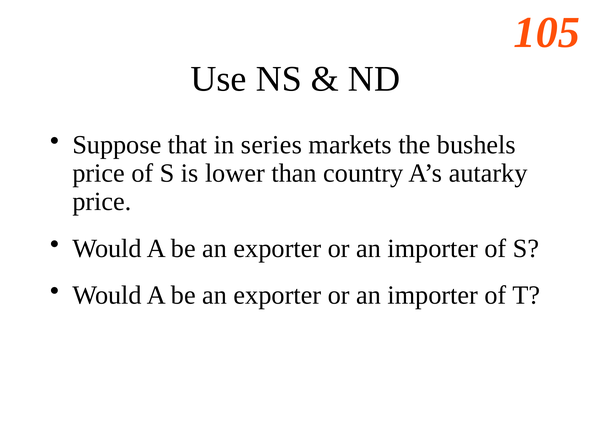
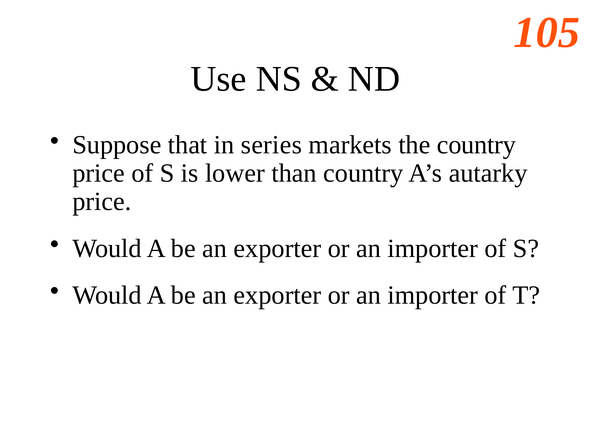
the bushels: bushels -> country
